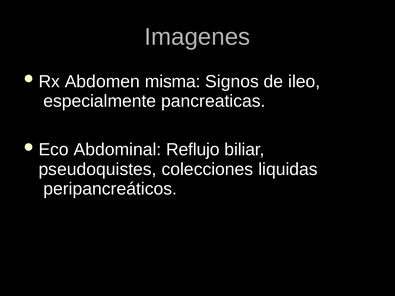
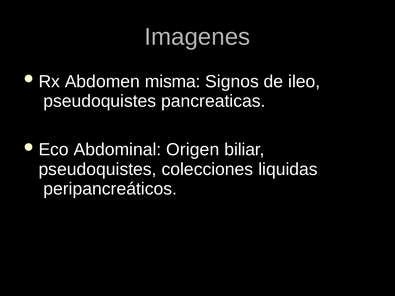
especialmente at (100, 101): especialmente -> pseudoquistes
Reflujo: Reflujo -> Origen
